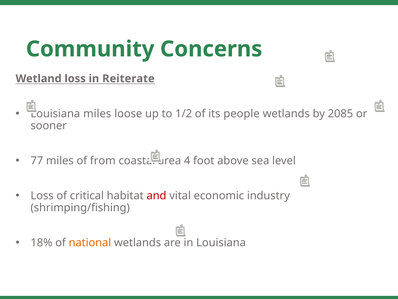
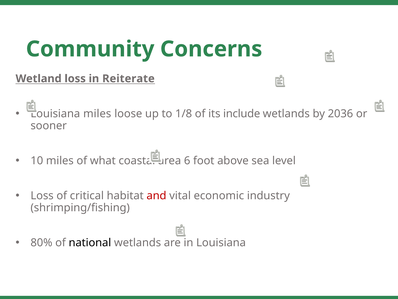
1/2: 1/2 -> 1/8
people: people -> include
2085: 2085 -> 2036
77: 77 -> 10
from: from -> what
4: 4 -> 6
18%: 18% -> 80%
national colour: orange -> black
